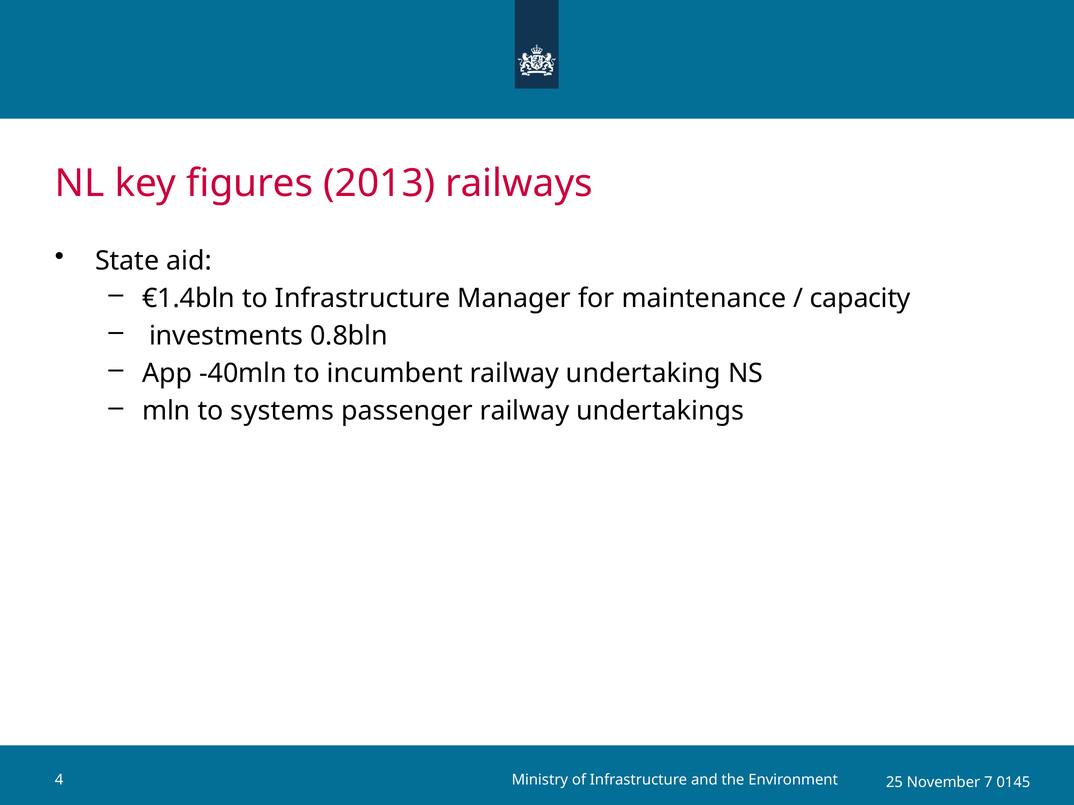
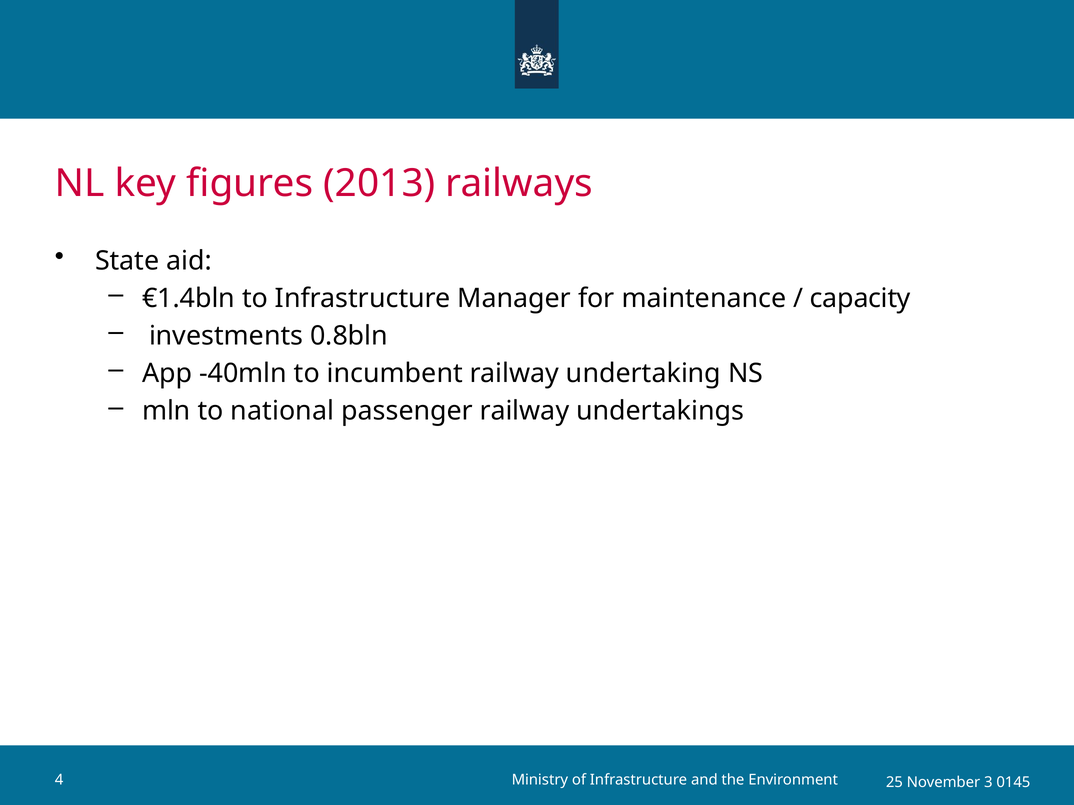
systems: systems -> national
7: 7 -> 3
